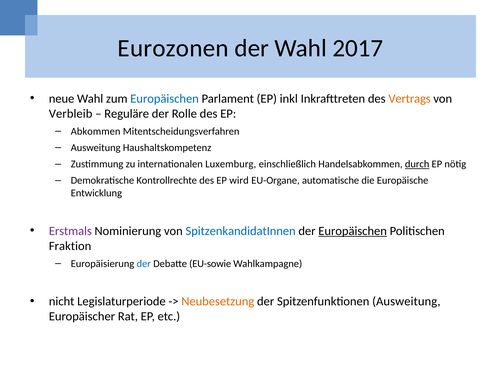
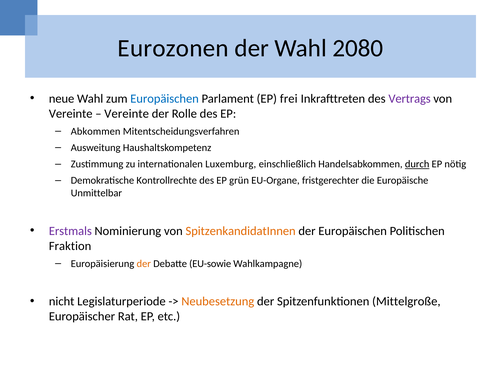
2017: 2017 -> 2080
inkl: inkl -> frei
Vertrags colour: orange -> purple
Verbleib at (71, 114): Verbleib -> Vereinte
Reguläre at (127, 114): Reguläre -> Vereinte
wird: wird -> grün
automatische: automatische -> fristgerechter
Entwicklung: Entwicklung -> Unmittelbar
SpitzenkandidatInnen colour: blue -> orange
Europäischen at (353, 231) underline: present -> none
der at (144, 263) colour: blue -> orange
Spitzenfunktionen Ausweitung: Ausweitung -> Mittelgroße
